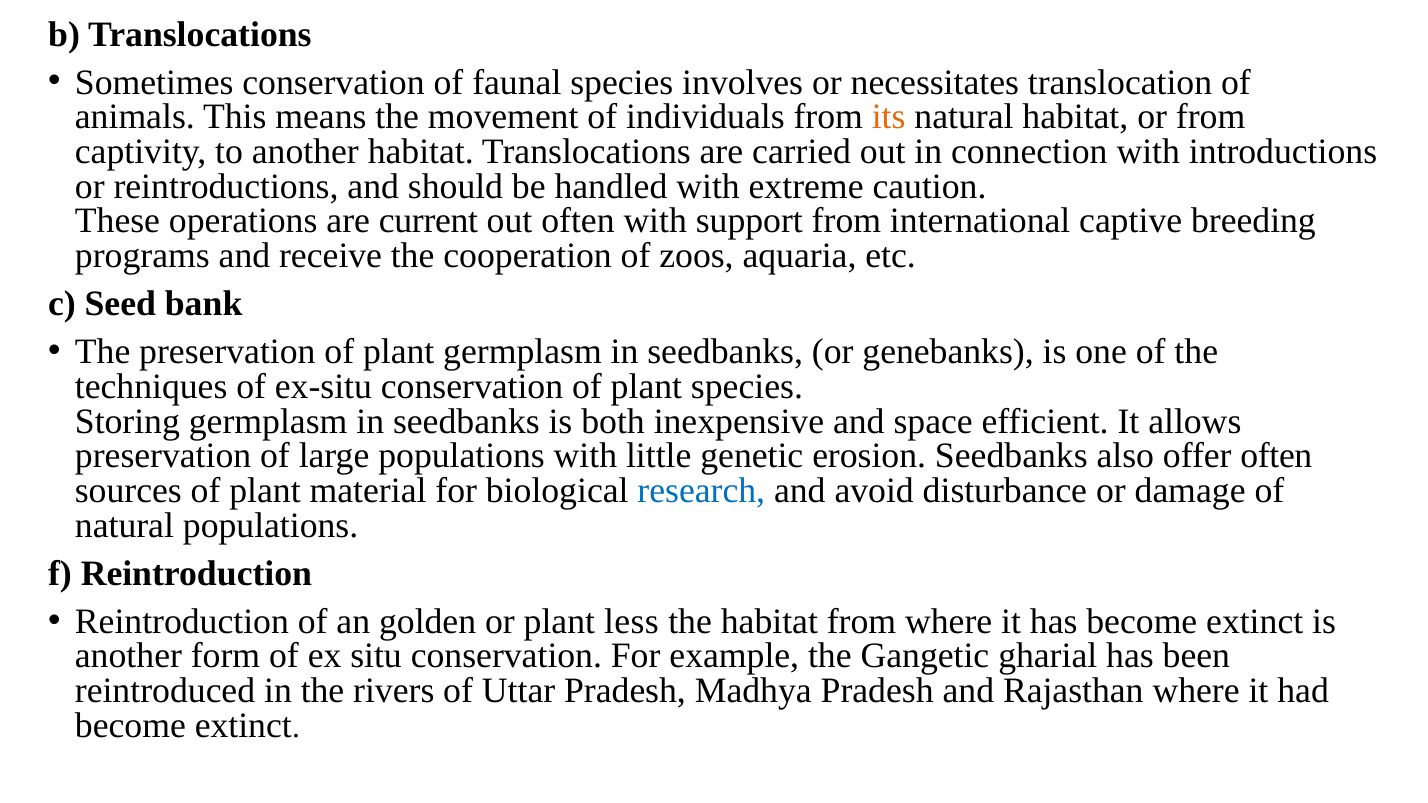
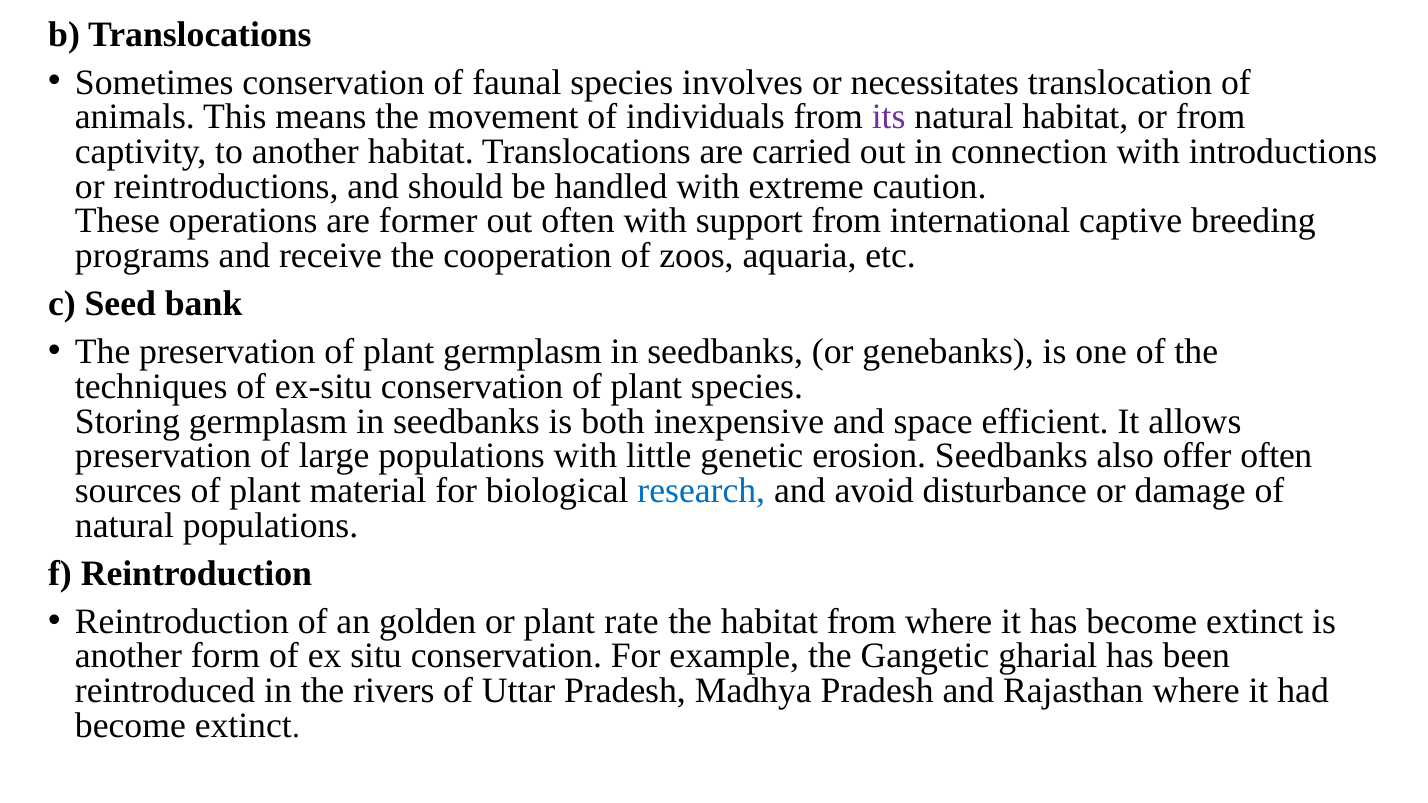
its colour: orange -> purple
current: current -> former
less: less -> rate
